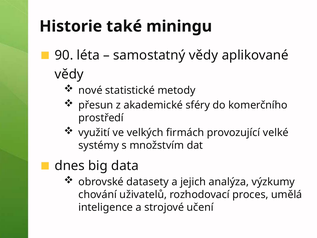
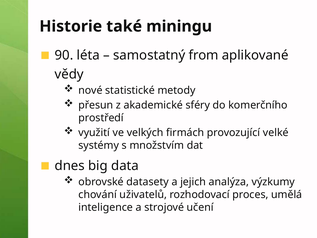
samostatný vědy: vědy -> from
